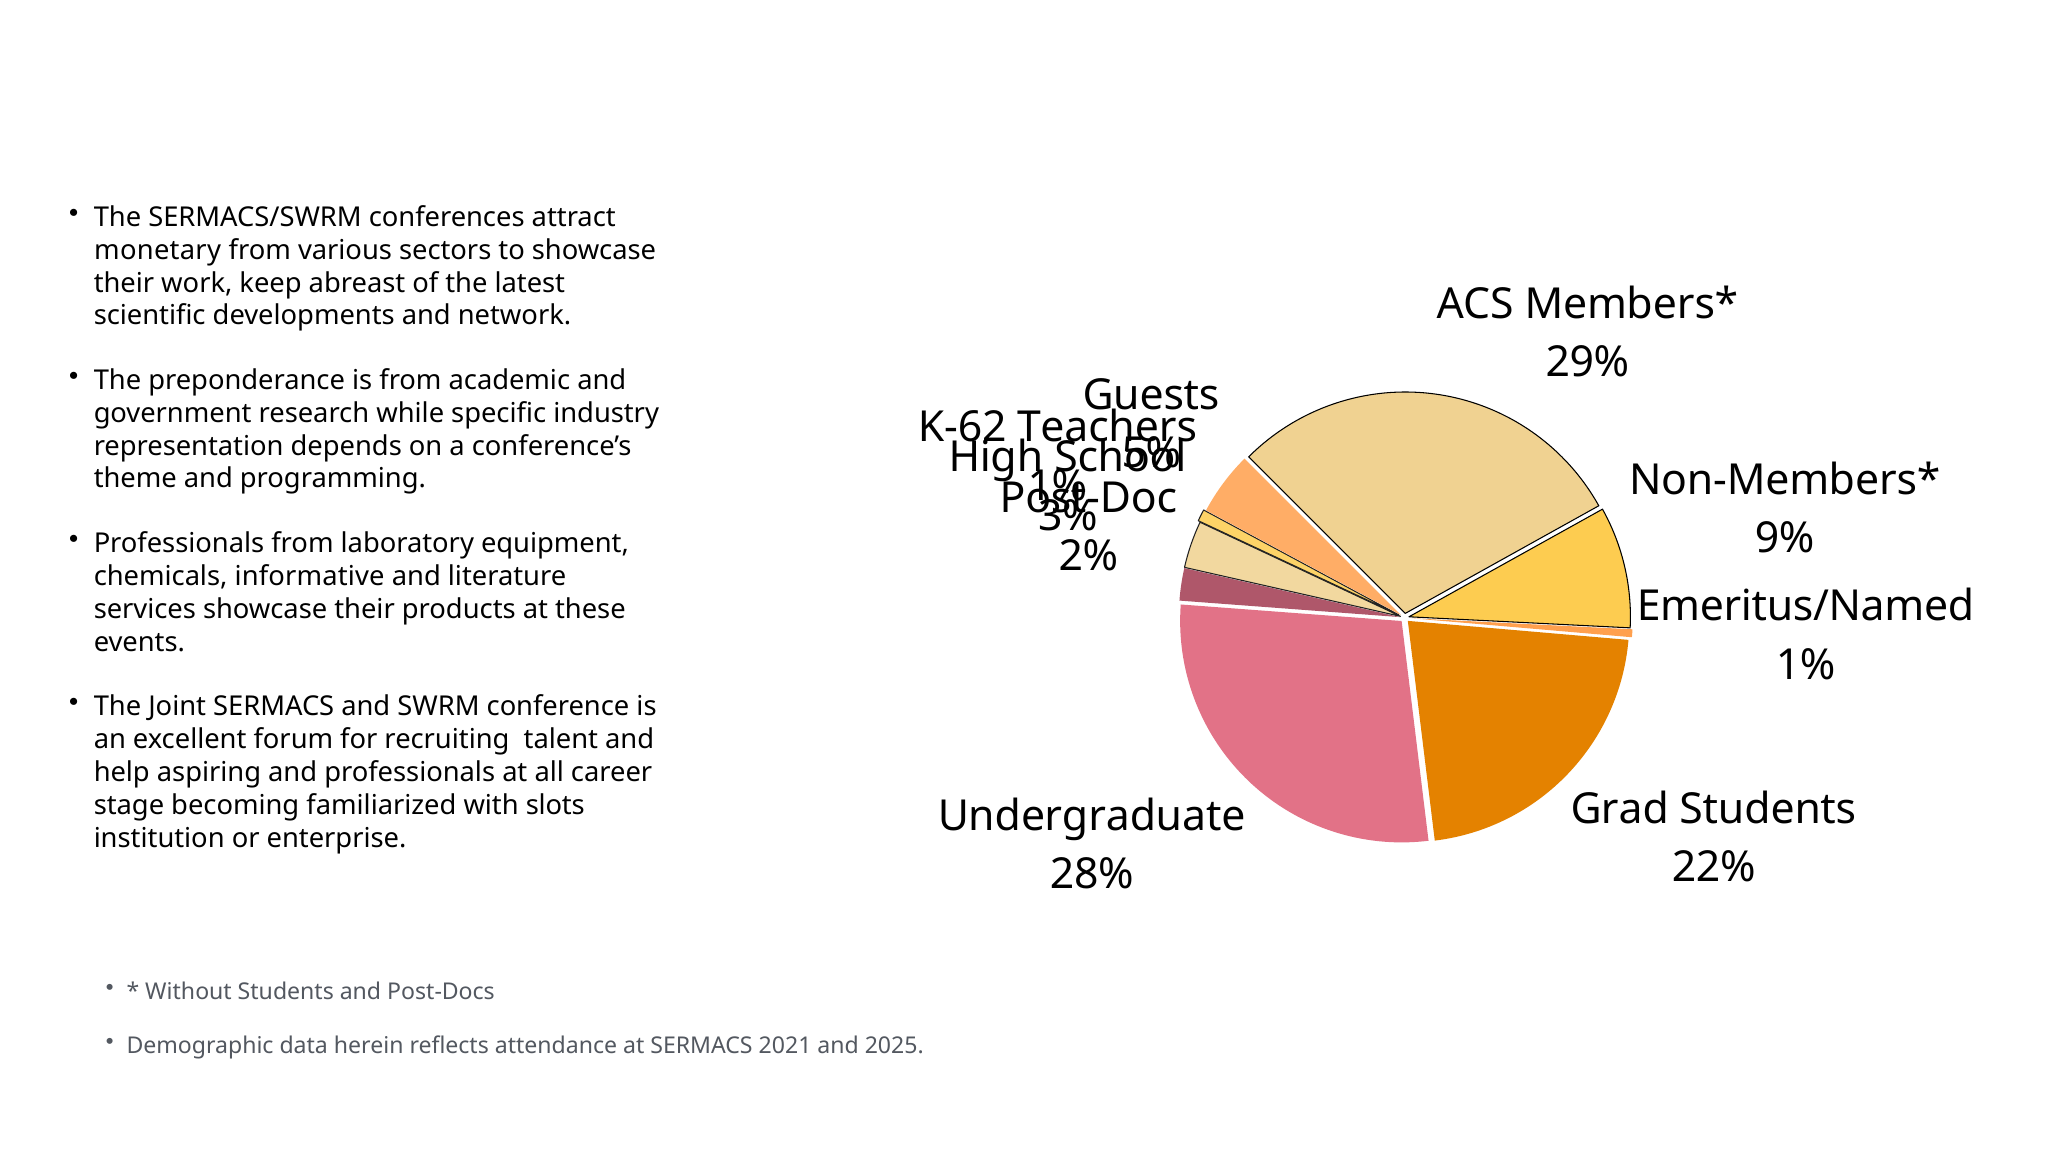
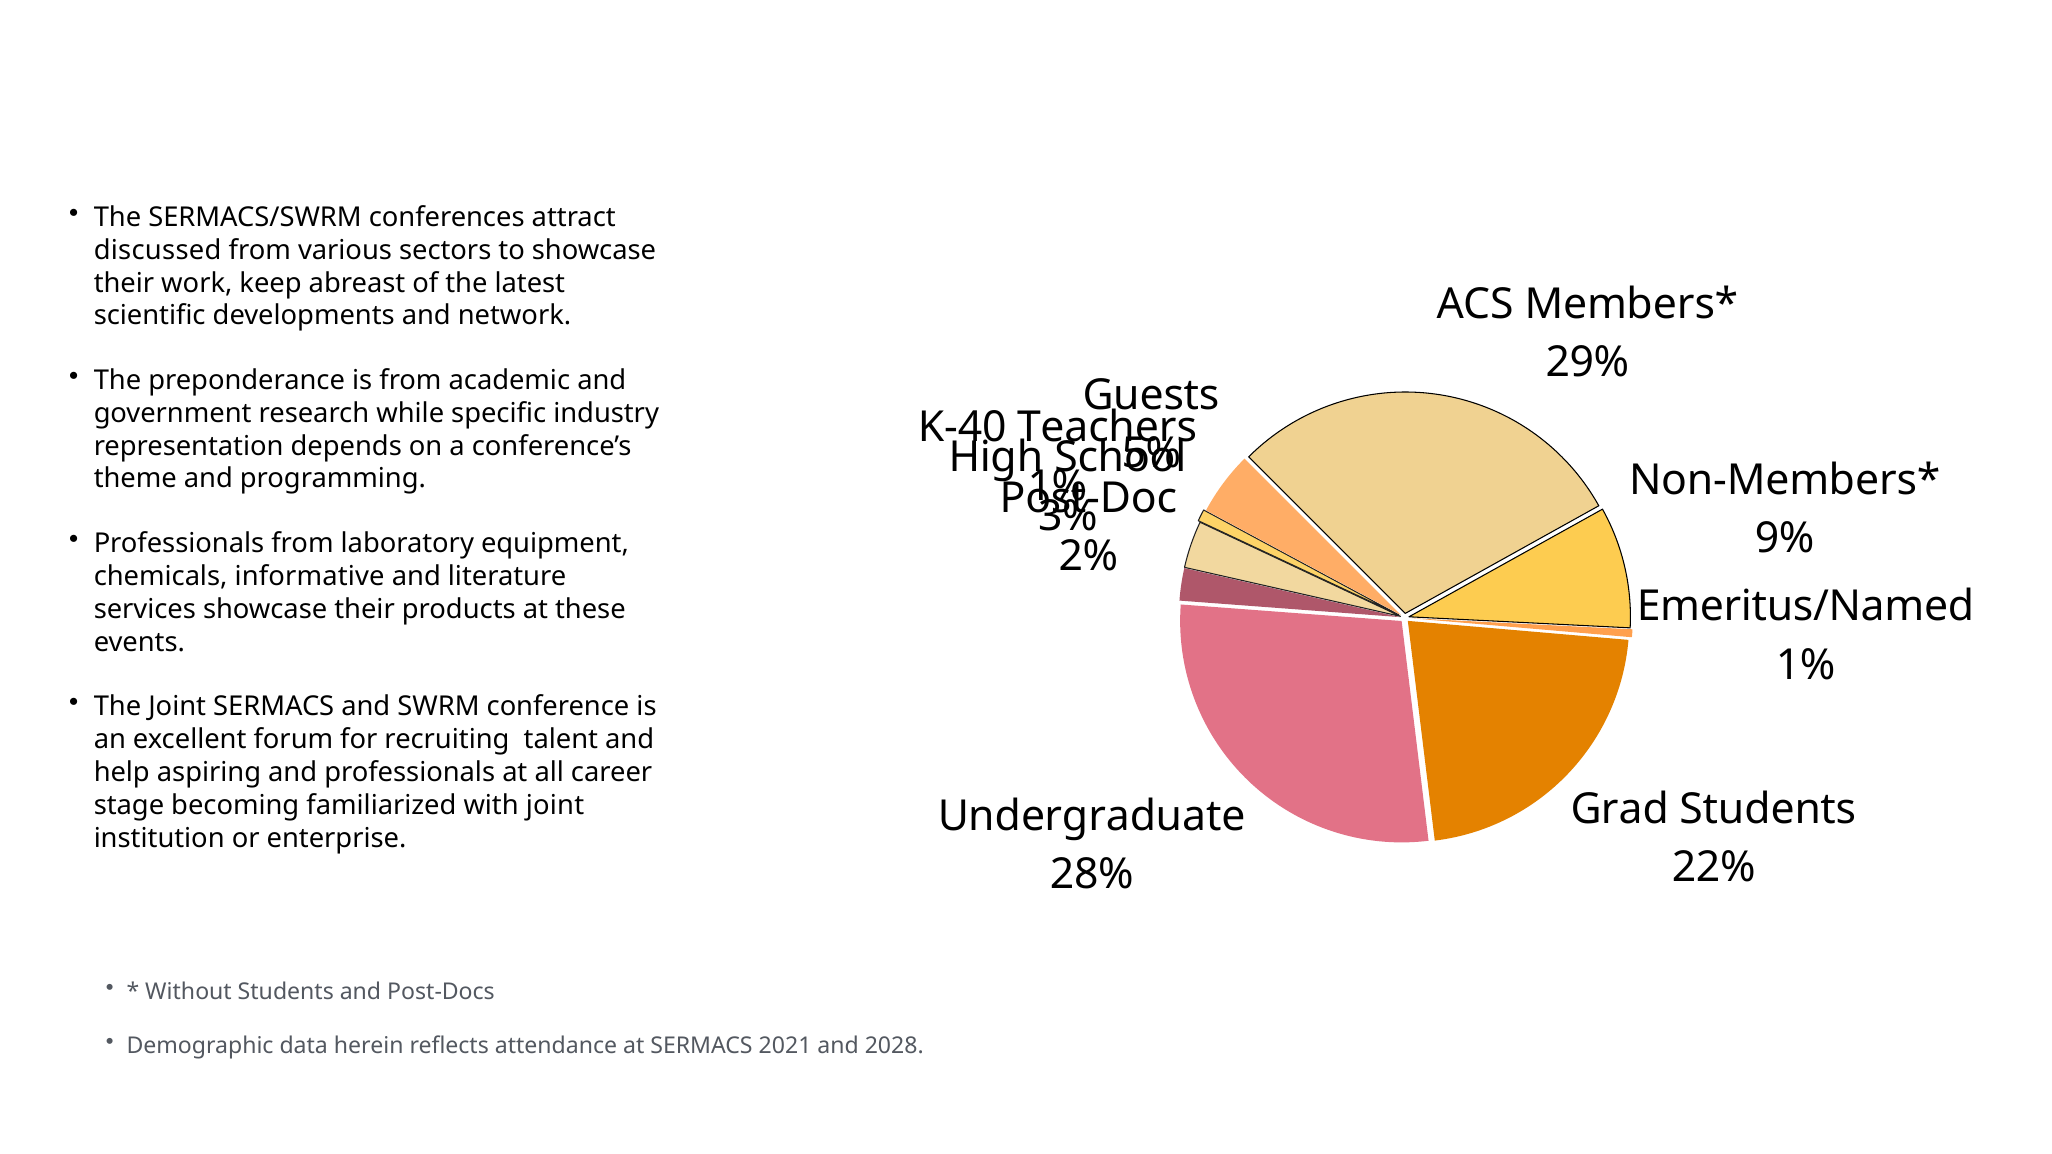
monetary: monetary -> discussed
K-62: K-62 -> K-40
with slots: slots -> joint
2025: 2025 -> 2028
